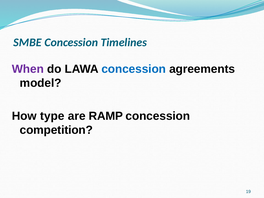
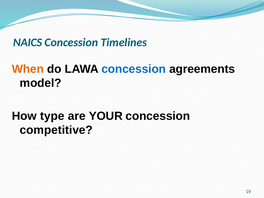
SMBE: SMBE -> NAICS
When colour: purple -> orange
RAMP: RAMP -> YOUR
competition: competition -> competitive
